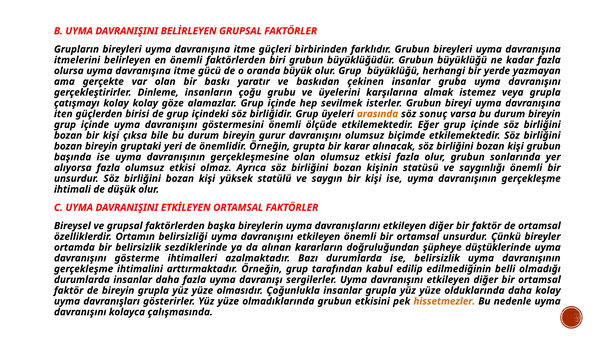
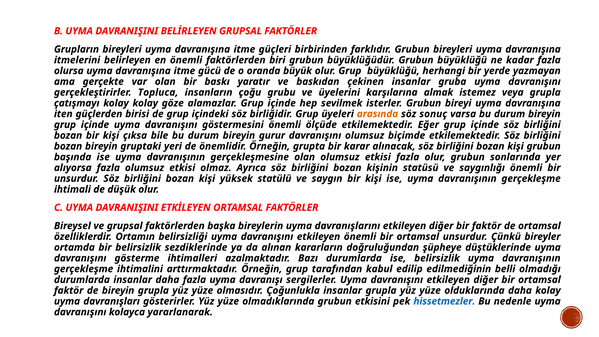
Dinleme: Dinleme -> Topluca
hissetmezler colour: orange -> blue
çalışmasında: çalışmasında -> yararlanarak
